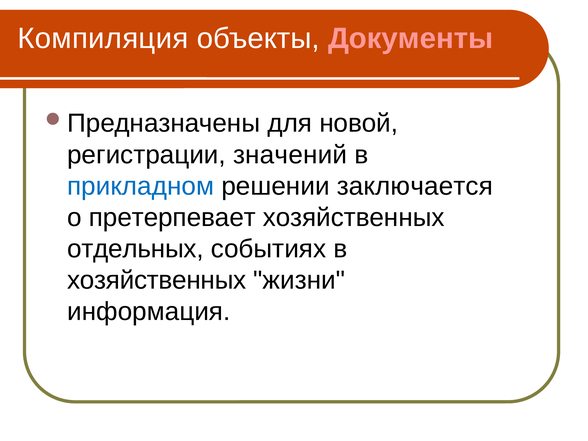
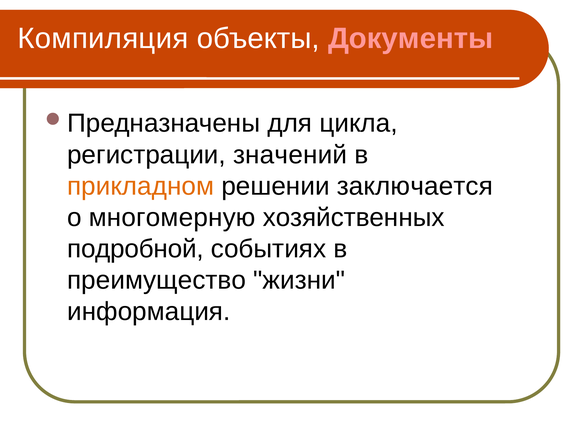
новой: новой -> цикла
прикладном colour: blue -> orange
претерпевает: претерпевает -> многомерную
отдельных: отдельных -> подробной
хозяйственных at (157, 280): хозяйственных -> преимущество
